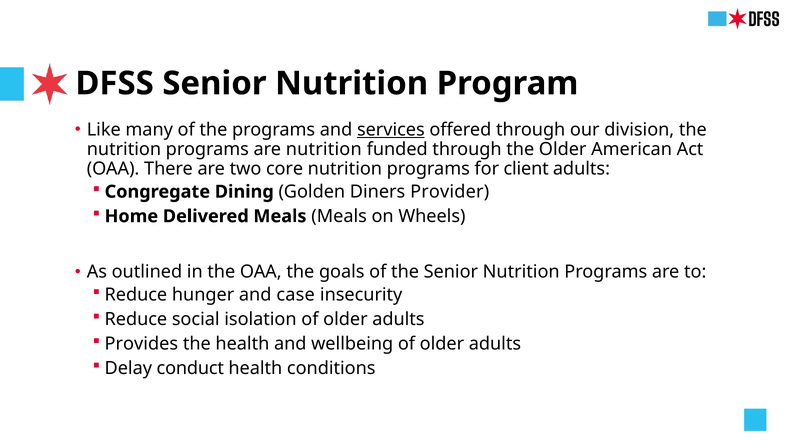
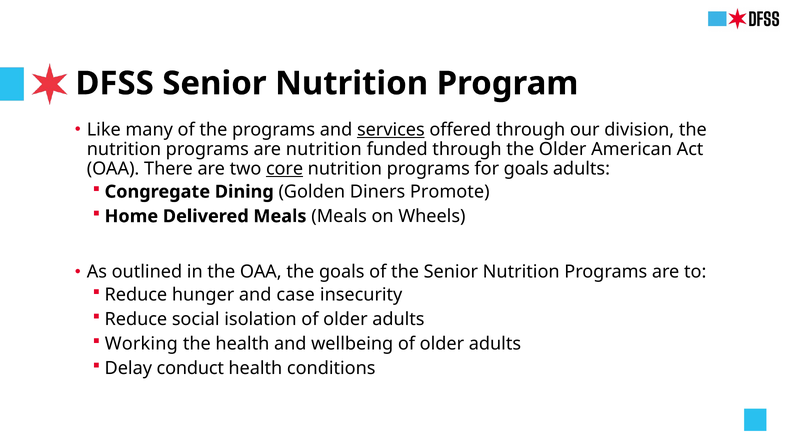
core underline: none -> present
for client: client -> goals
Provider: Provider -> Promote
Provides: Provides -> Working
